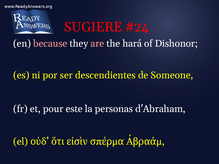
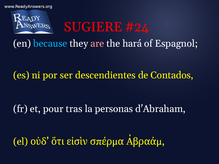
because colour: pink -> light blue
Dishonor: Dishonor -> Espagnol
Someone: Someone -> Contados
este: este -> tras
